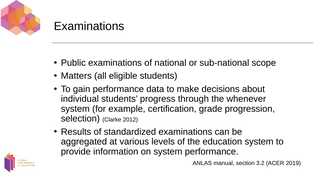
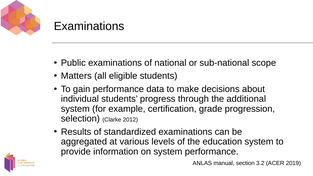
whenever: whenever -> additional
